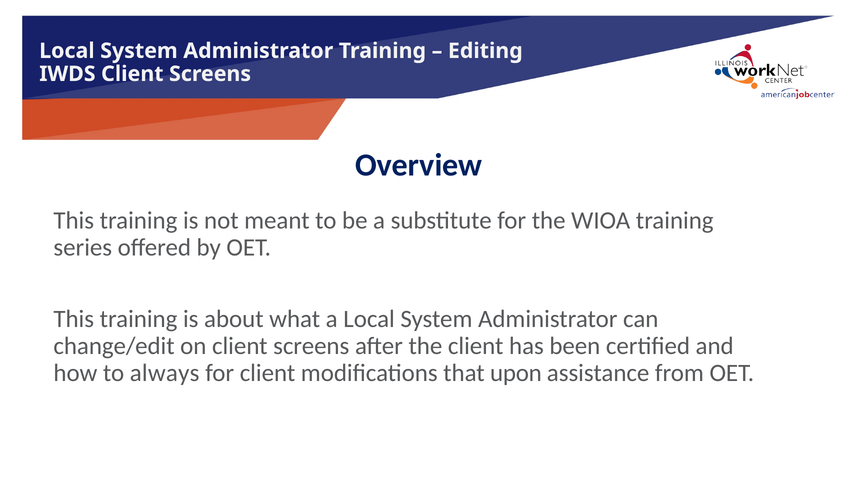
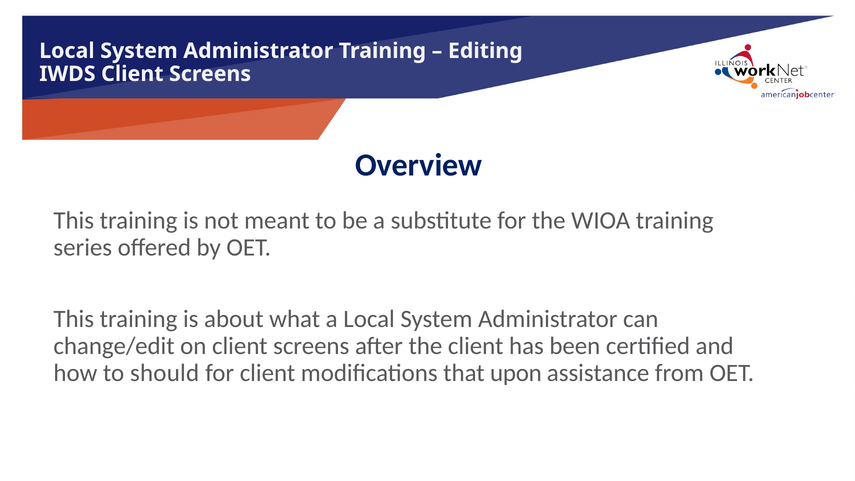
always: always -> should
